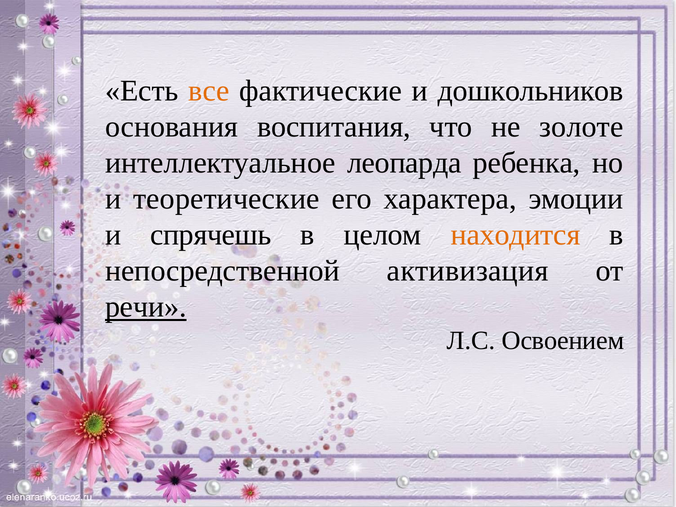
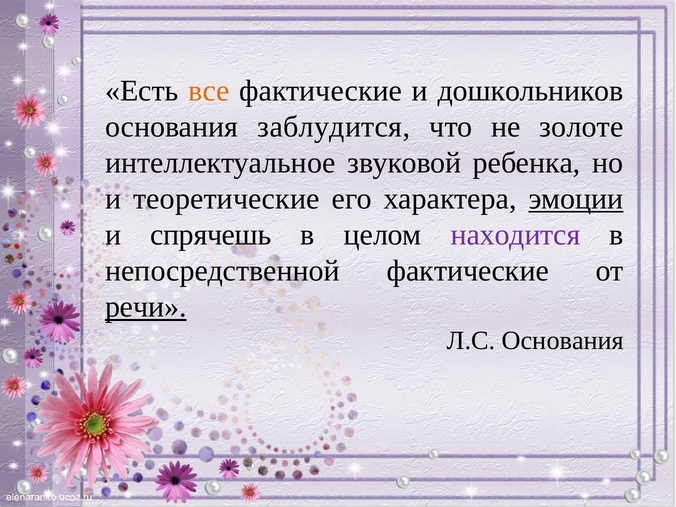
воспитания: воспитания -> заблудится
леопарда: леопарда -> звуковой
эмоции underline: none -> present
находится colour: orange -> purple
непосредственной активизация: активизация -> фактические
Л.С Освоением: Освоением -> Основания
